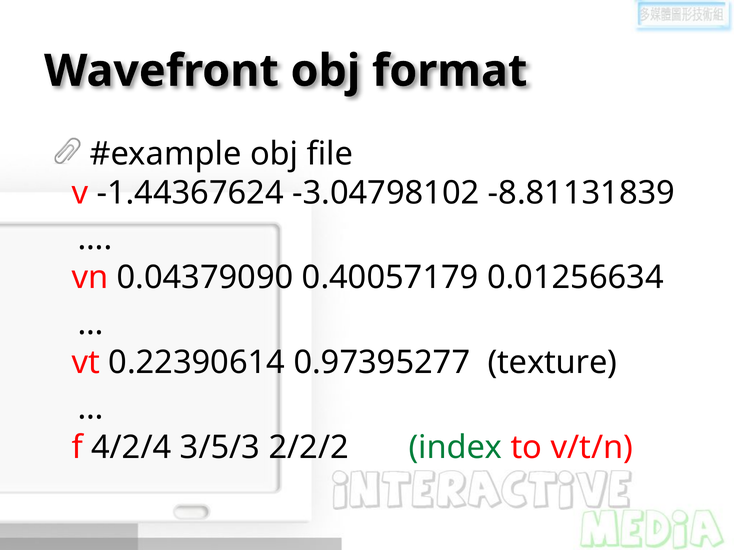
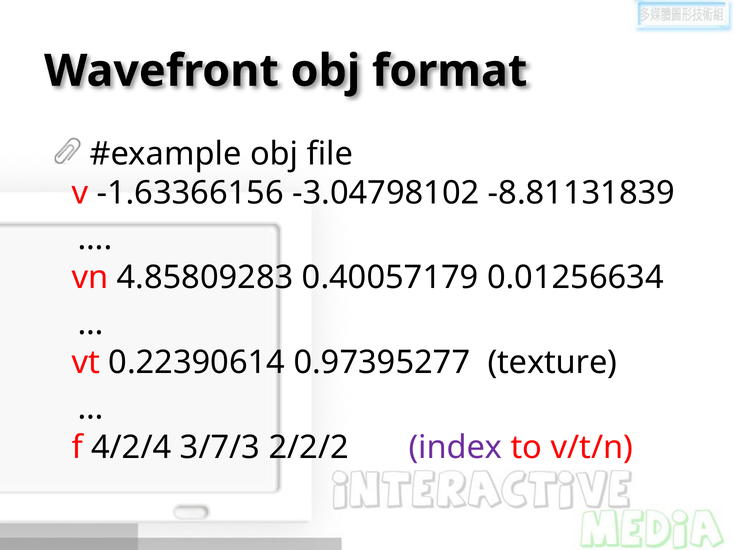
-1.44367624: -1.44367624 -> -1.63366156
0.04379090: 0.04379090 -> 4.85809283
3/5/3: 3/5/3 -> 3/7/3
index colour: green -> purple
